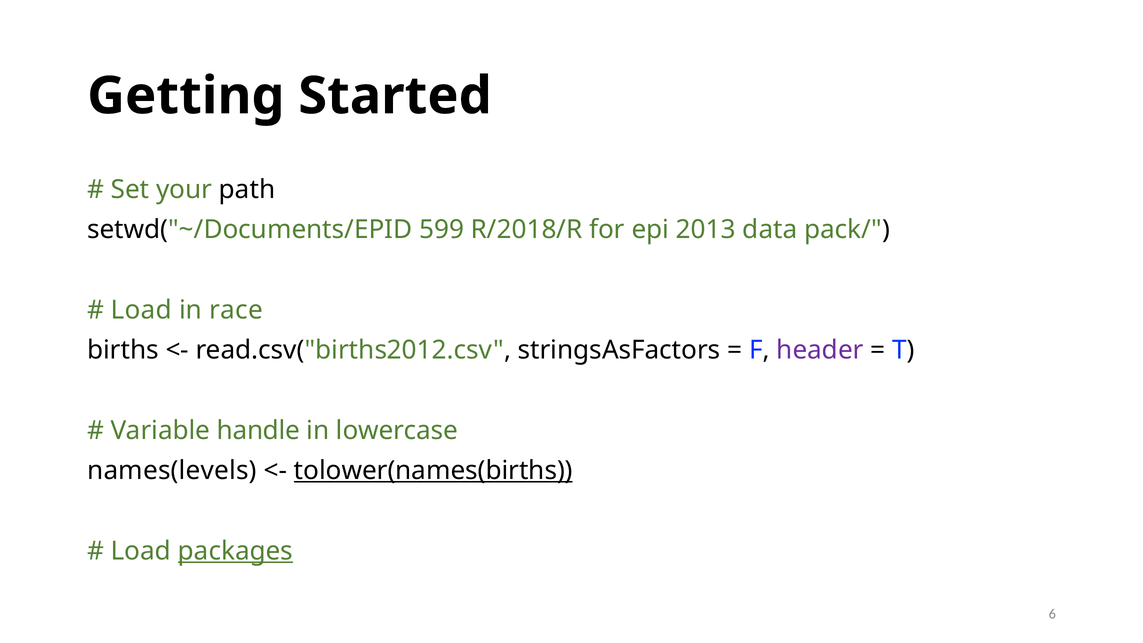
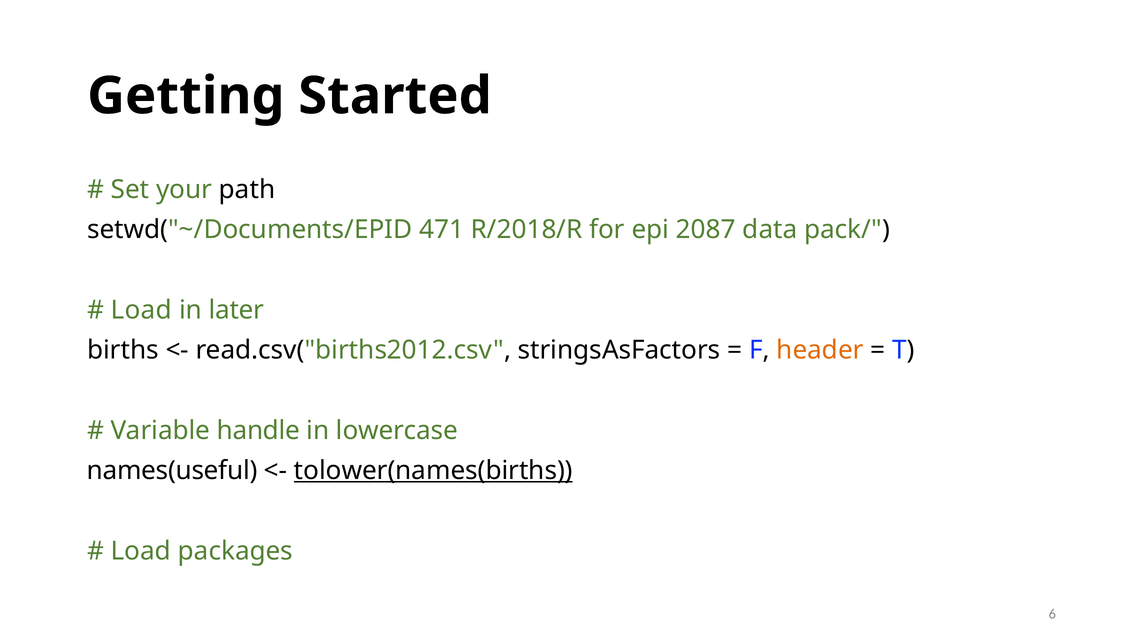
599: 599 -> 471
2013: 2013 -> 2087
race: race -> later
header colour: purple -> orange
names(levels: names(levels -> names(useful
packages underline: present -> none
